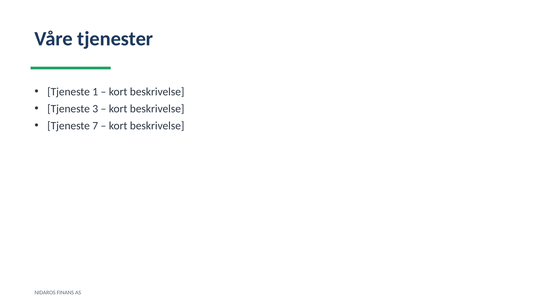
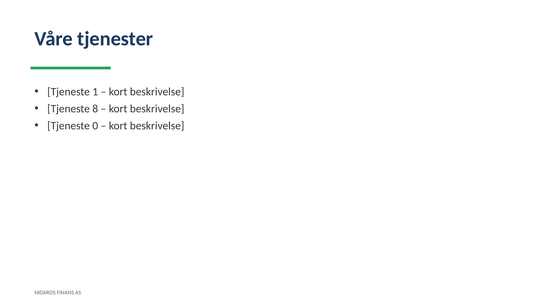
3: 3 -> 8
7: 7 -> 0
